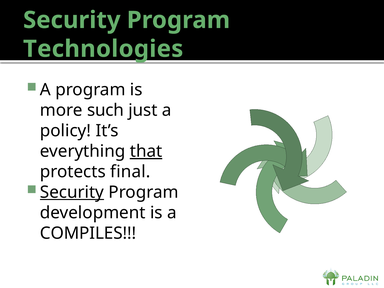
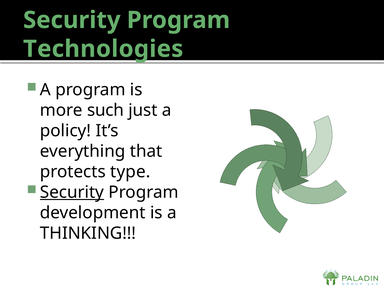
that underline: present -> none
final: final -> type
COMPILES: COMPILES -> THINKING
